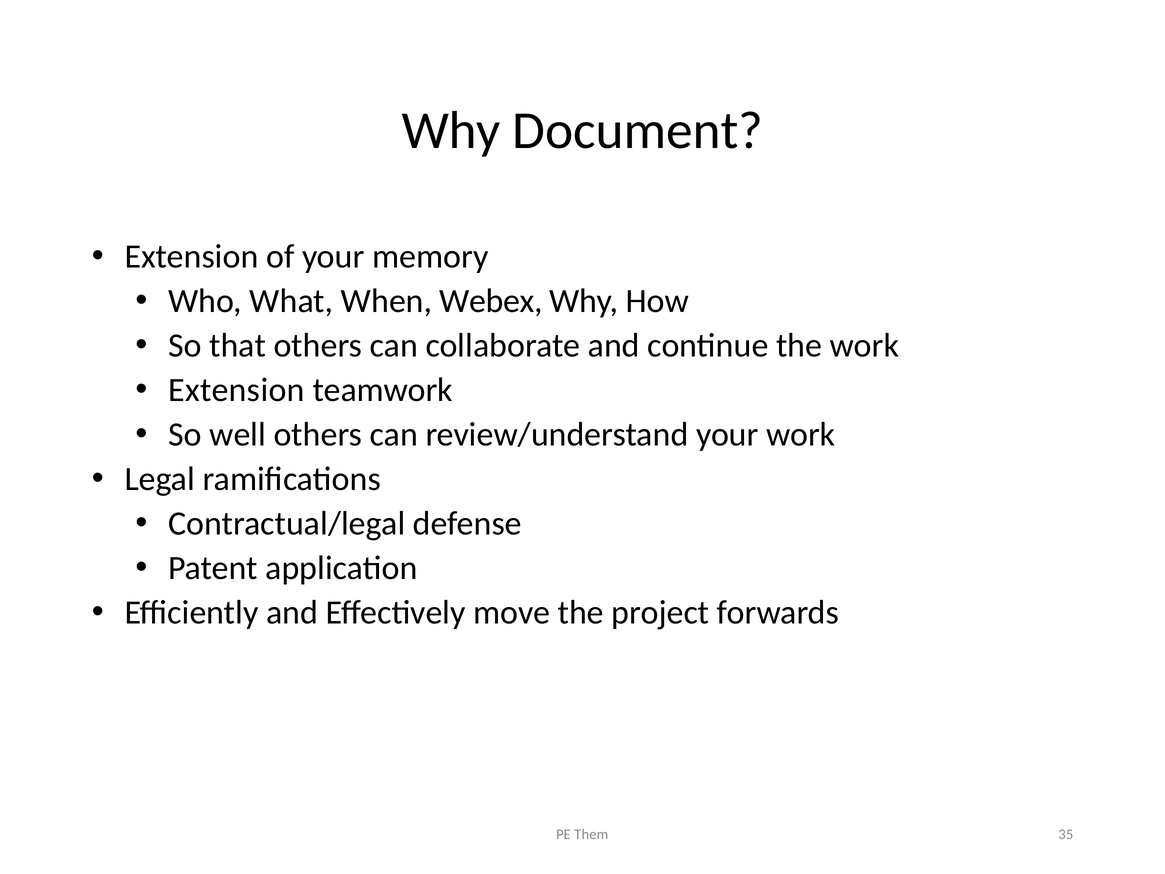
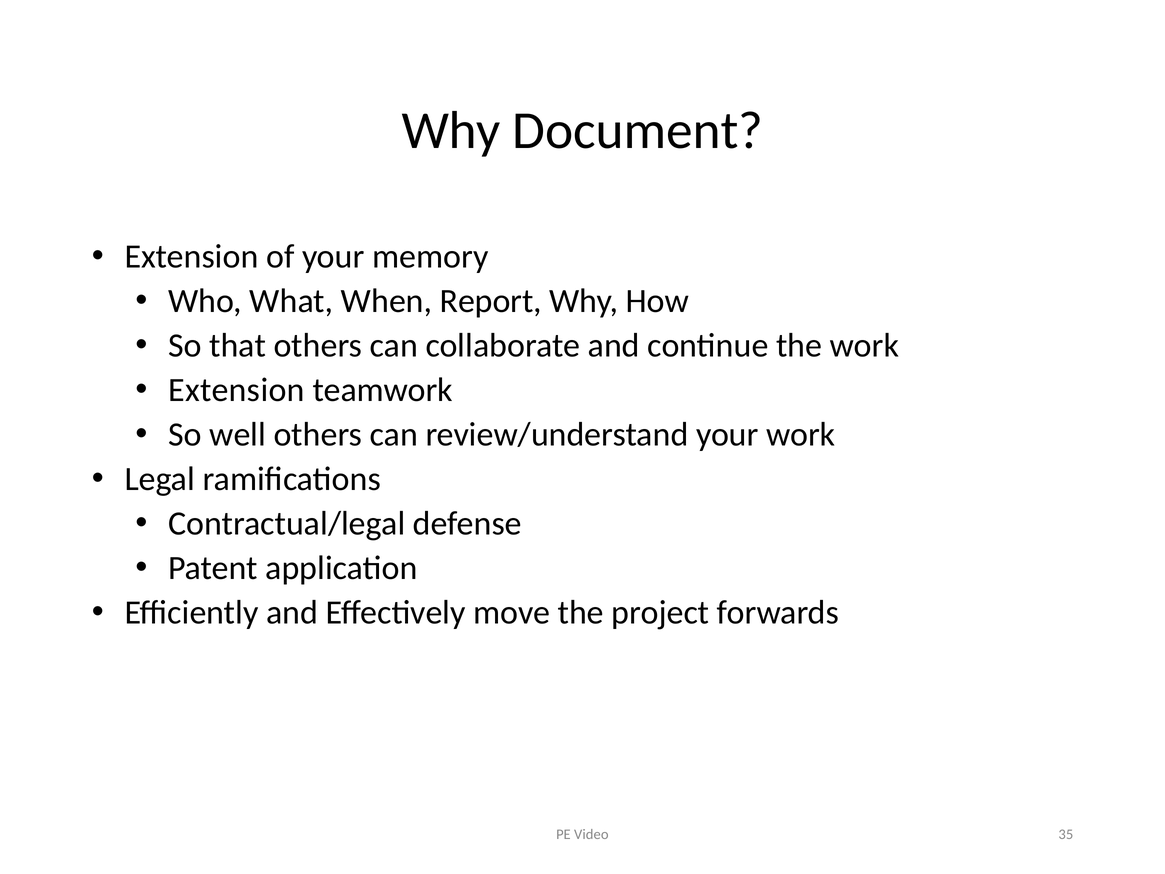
Webex: Webex -> Report
Them: Them -> Video
